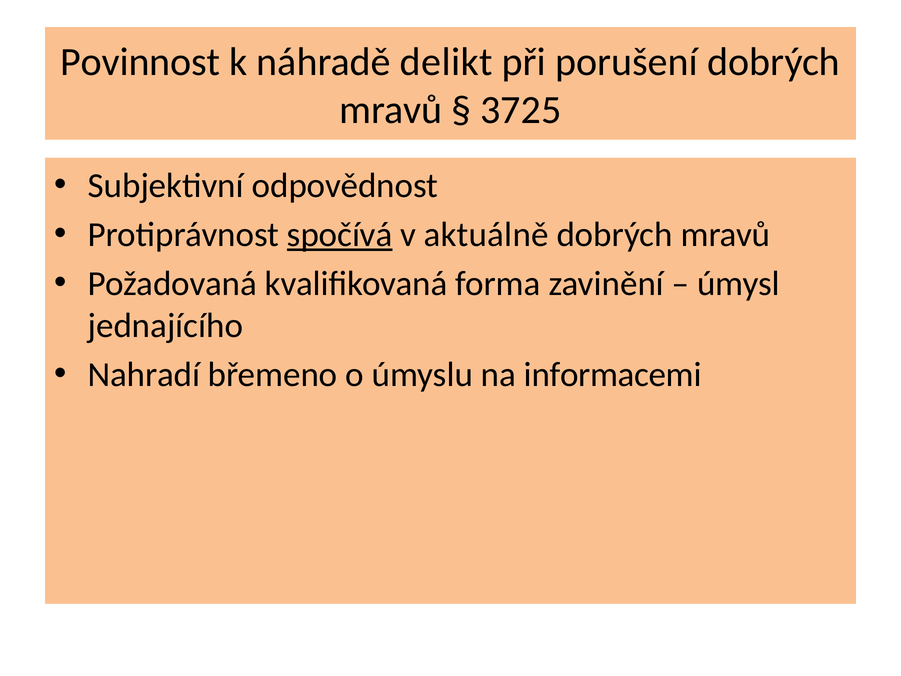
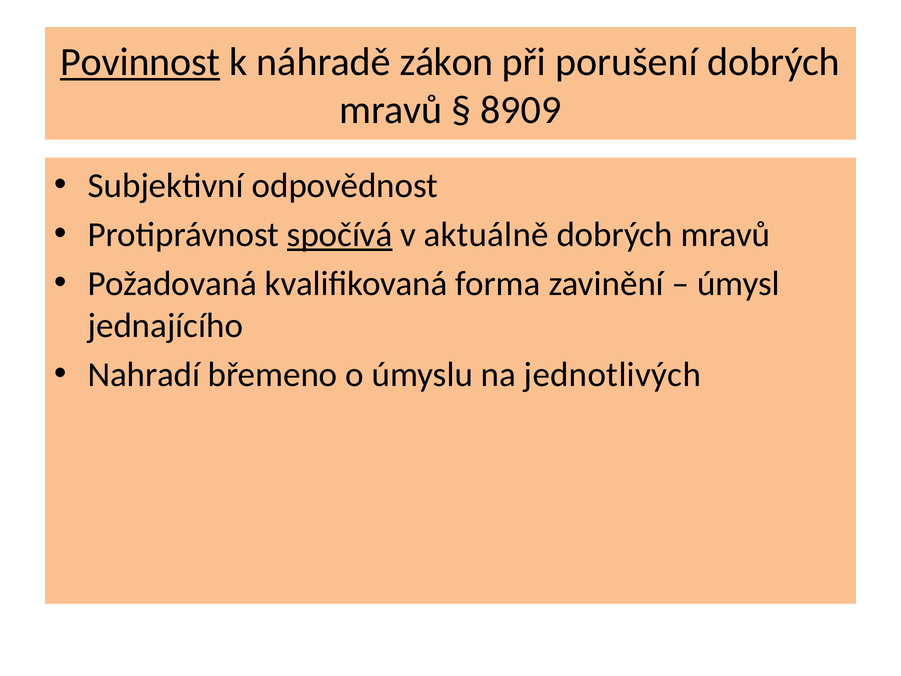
Povinnost underline: none -> present
delikt: delikt -> zákon
3725: 3725 -> 8909
informacemi: informacemi -> jednotlivých
